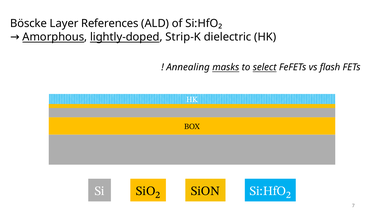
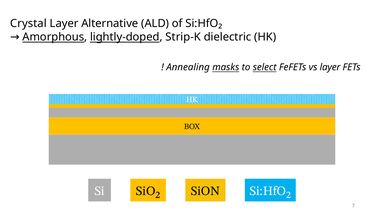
Böscke: Böscke -> Crystal
References: References -> Alternative
vs flash: flash -> layer
